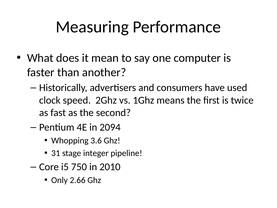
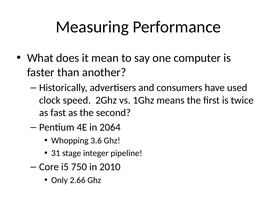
2094: 2094 -> 2064
